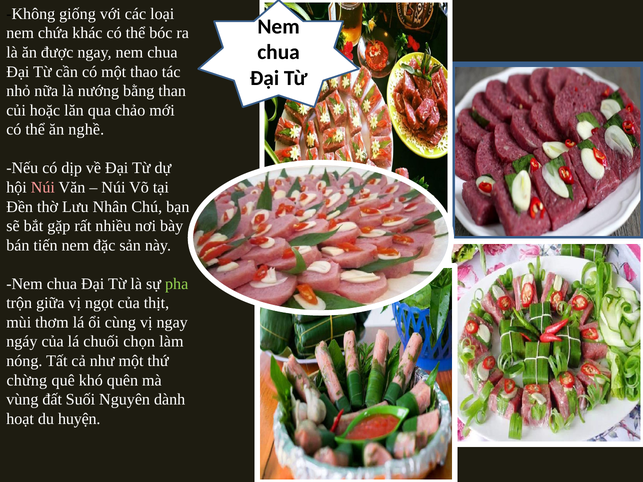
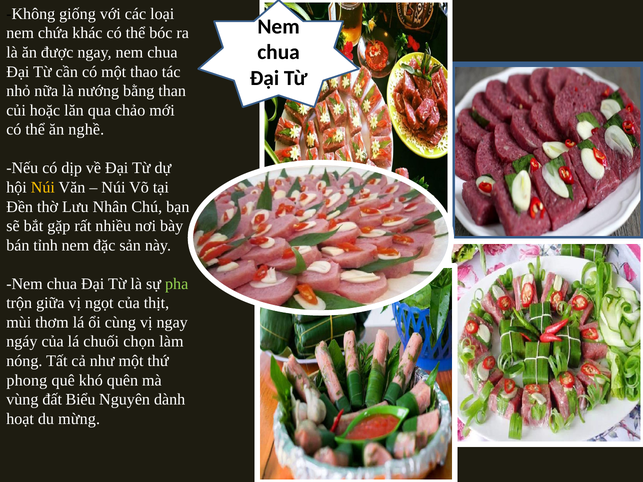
Núi at (43, 188) colour: pink -> yellow
tiến: tiến -> tỉnh
chừng: chừng -> phong
Suối: Suối -> Biểu
huyện: huyện -> mừng
